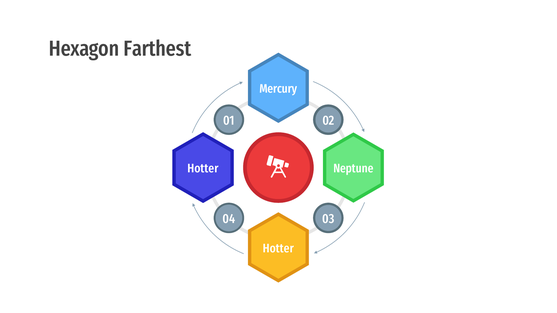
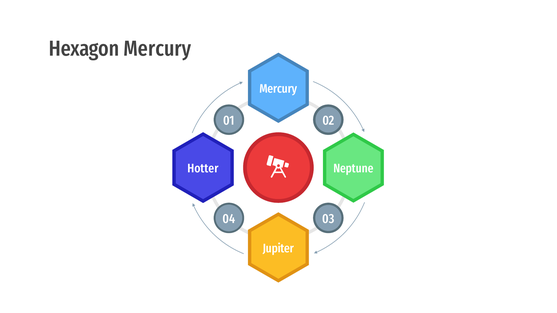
Hexagon Farthest: Farthest -> Mercury
Hotter at (278, 249): Hotter -> Jupiter
